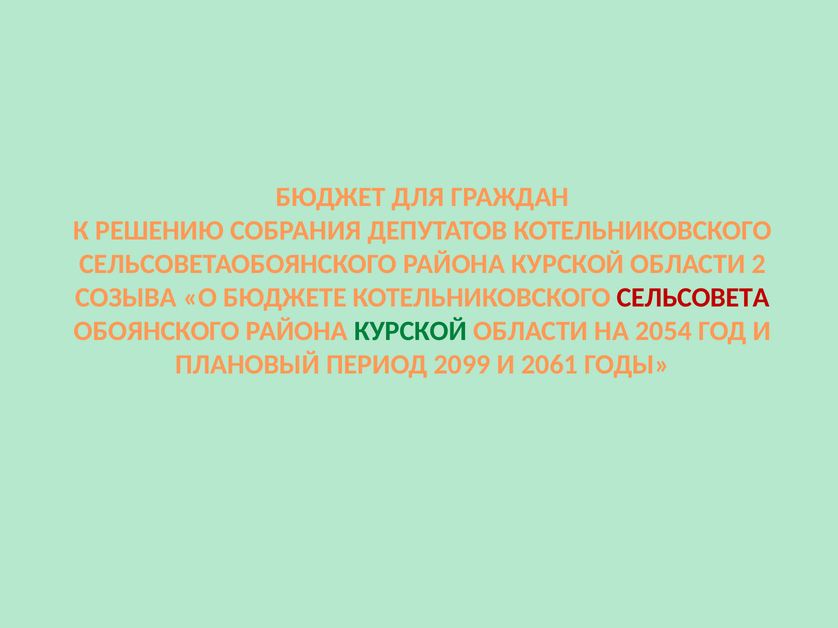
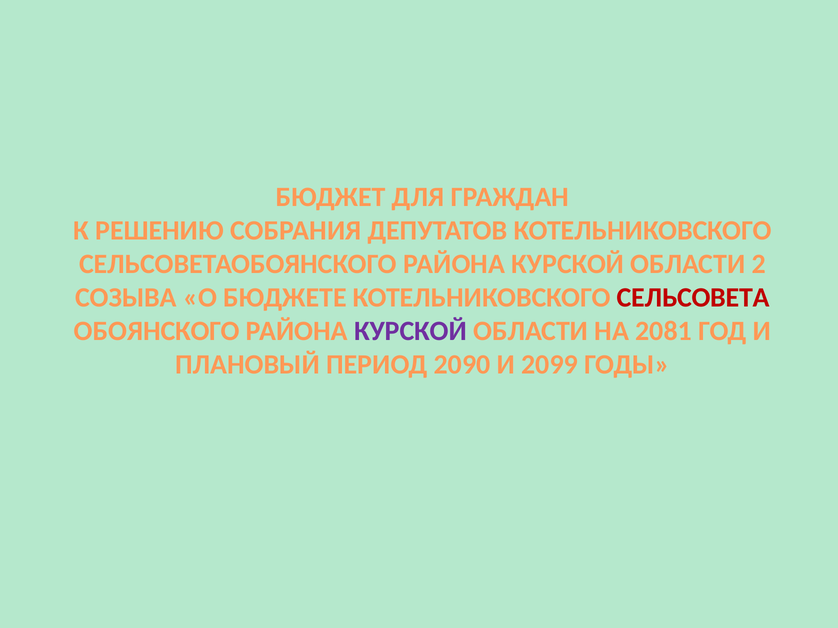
КУРСКОЙ at (411, 331) colour: green -> purple
2054: 2054 -> 2081
2099: 2099 -> 2090
2061: 2061 -> 2099
